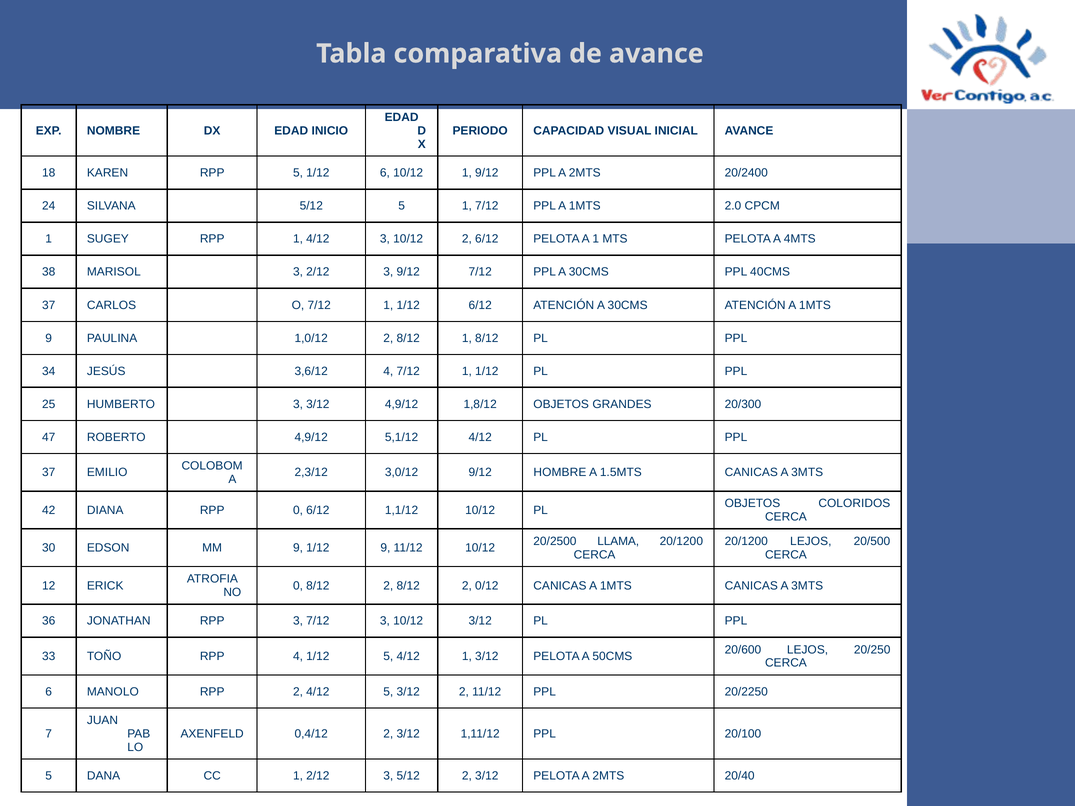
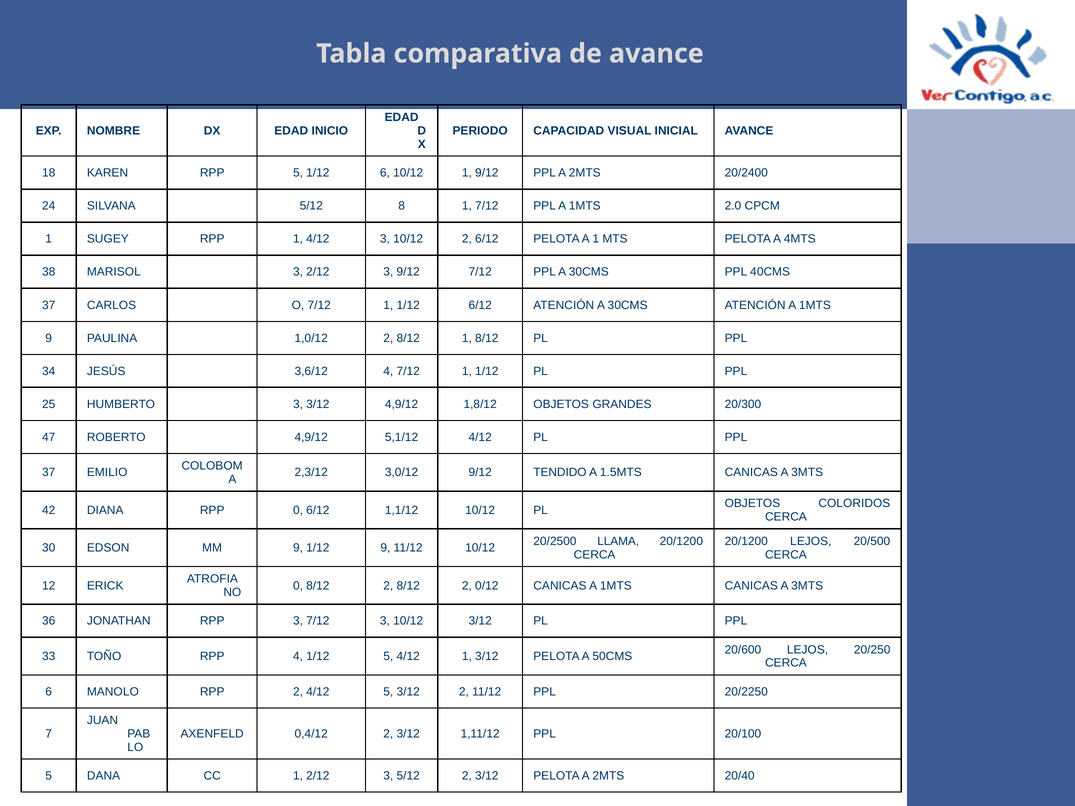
5/12 5: 5 -> 8
HOMBRE: HOMBRE -> TENDIDO
